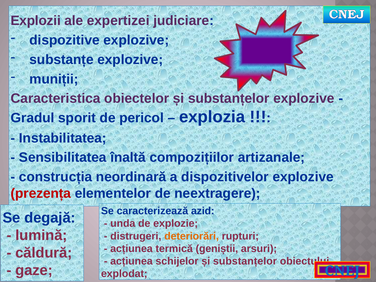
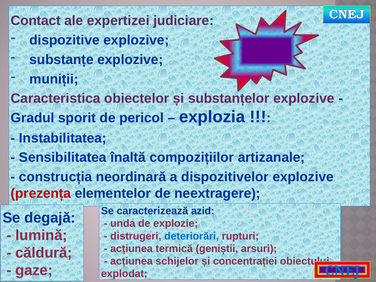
Explozii: Explozii -> Contact
deteriorări colour: orange -> blue
schijelor și substanțelor: substanțelor -> concentrației
